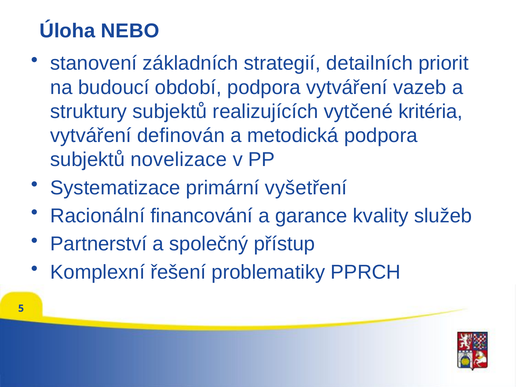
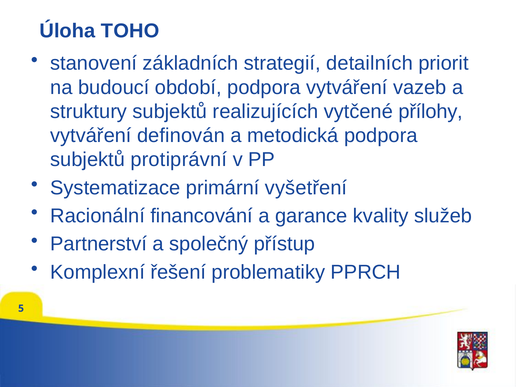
NEBO: NEBO -> TOHO
kritéria: kritéria -> přílohy
novelizace: novelizace -> protiprávní
